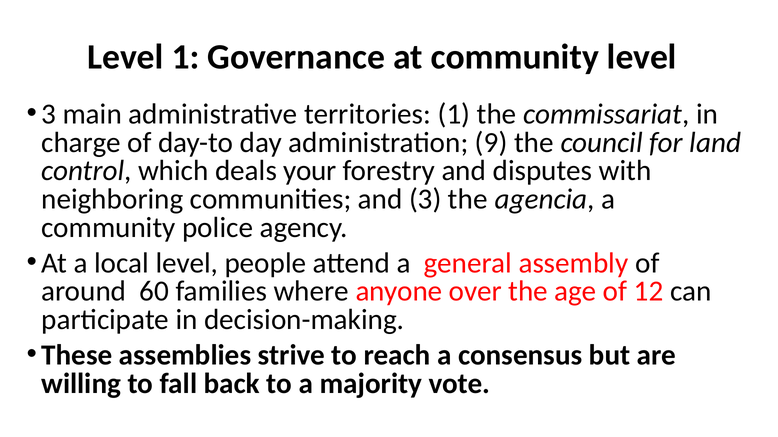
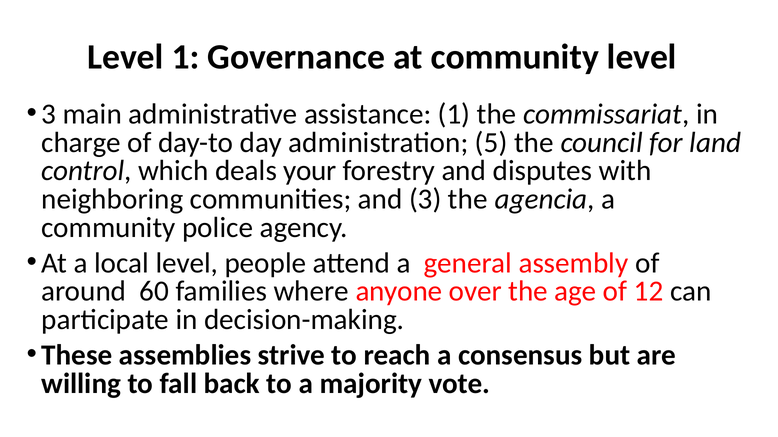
territories: territories -> assistance
9: 9 -> 5
